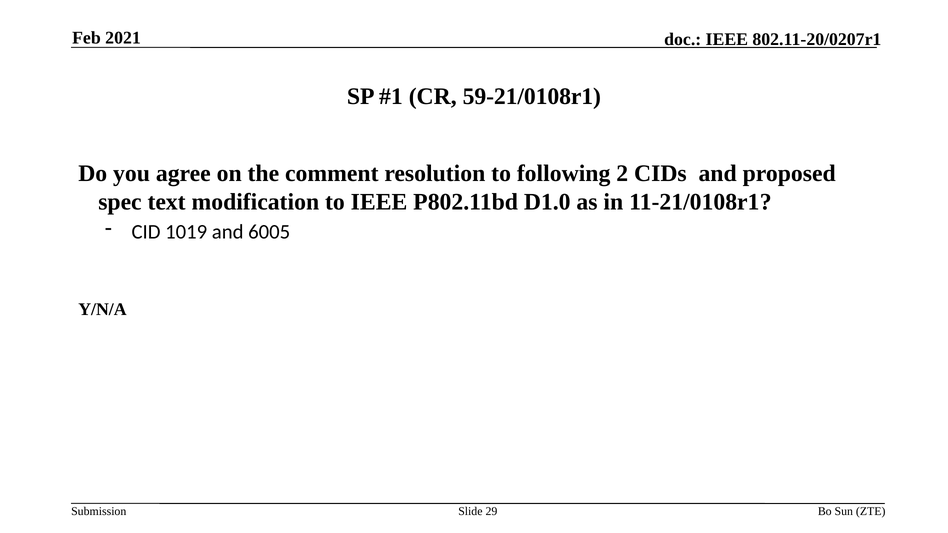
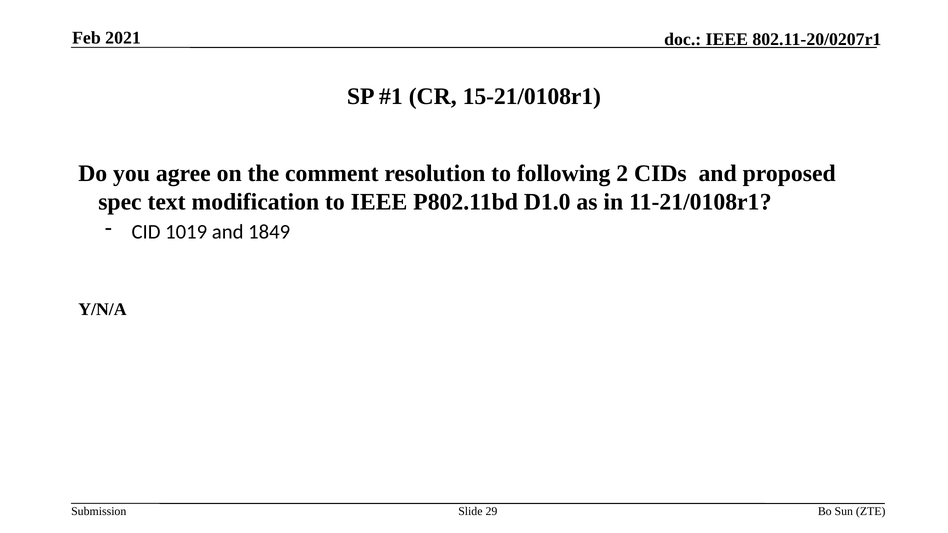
59-21/0108r1: 59-21/0108r1 -> 15-21/0108r1
6005: 6005 -> 1849
